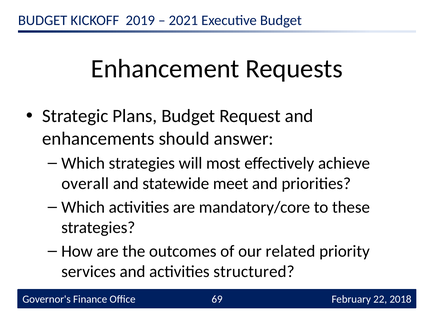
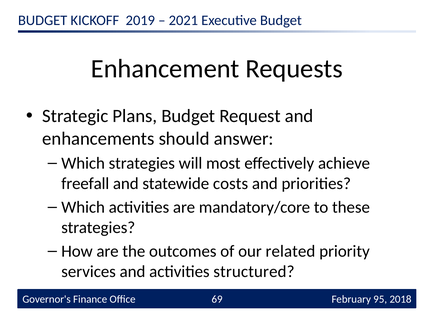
overall: overall -> freefall
meet: meet -> costs
22: 22 -> 95
